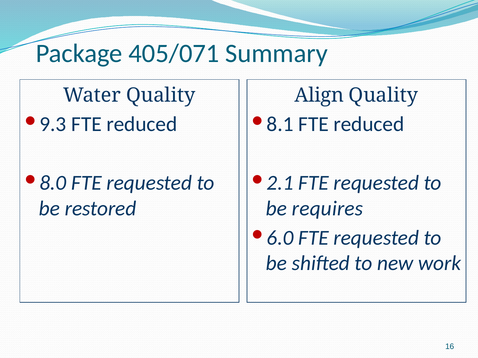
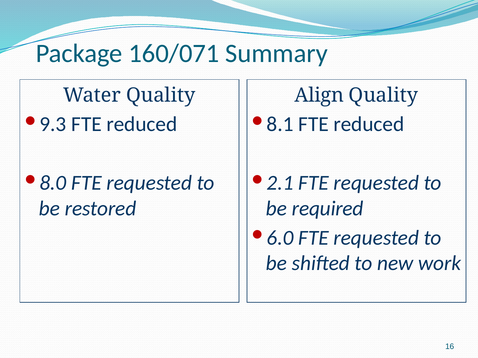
405/071: 405/071 -> 160/071
requires: requires -> required
